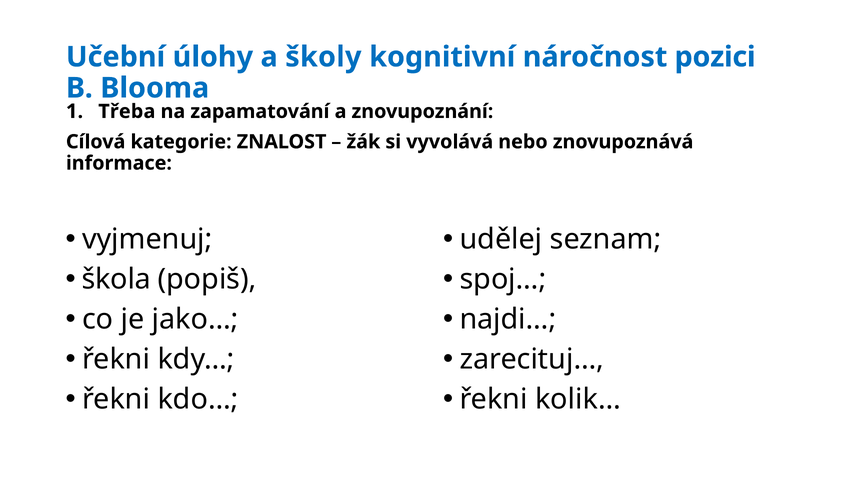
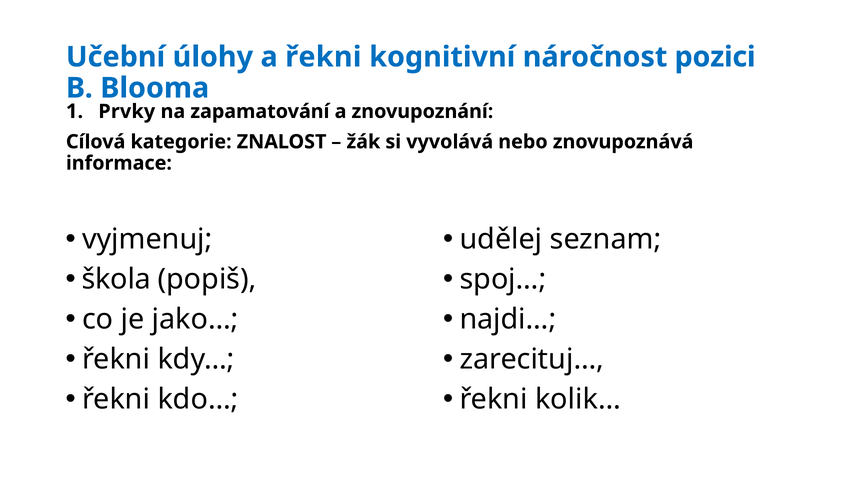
a školy: školy -> řekni
Třeba: Třeba -> Prvky
